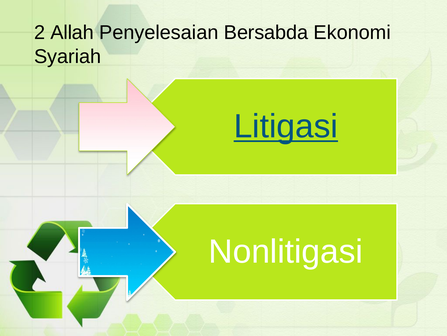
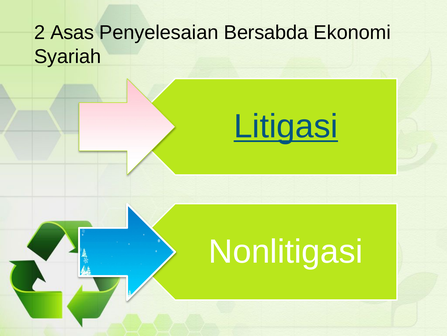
Allah: Allah -> Asas
